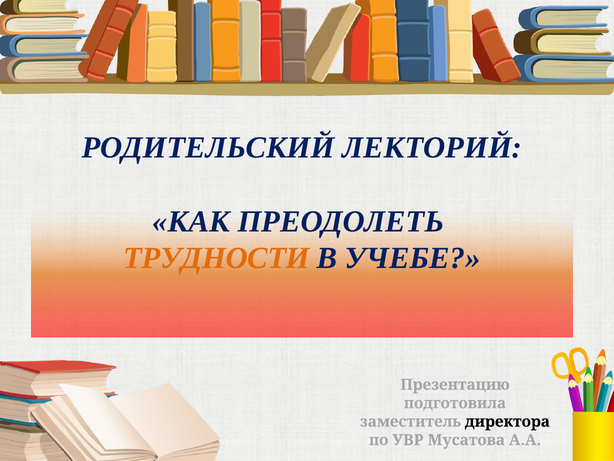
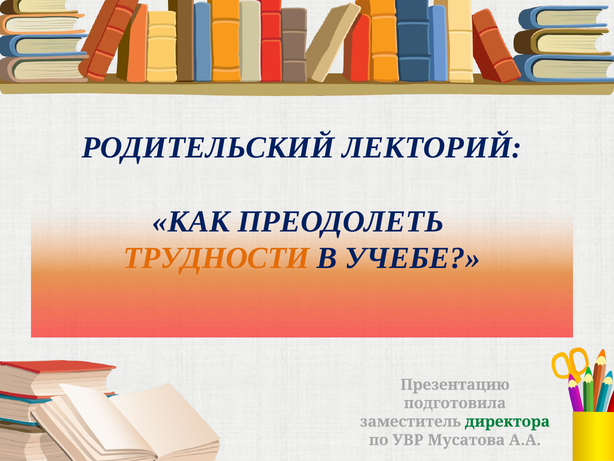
директора colour: black -> green
